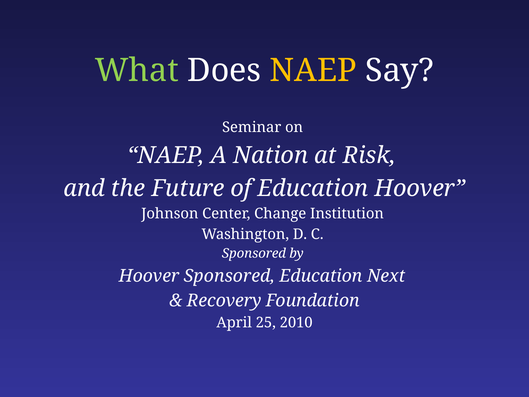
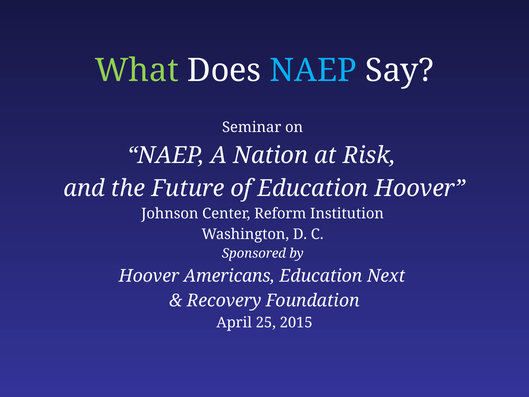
NAEP at (313, 71) colour: yellow -> light blue
Change: Change -> Reform
Hoover Sponsored: Sponsored -> Americans
2010: 2010 -> 2015
